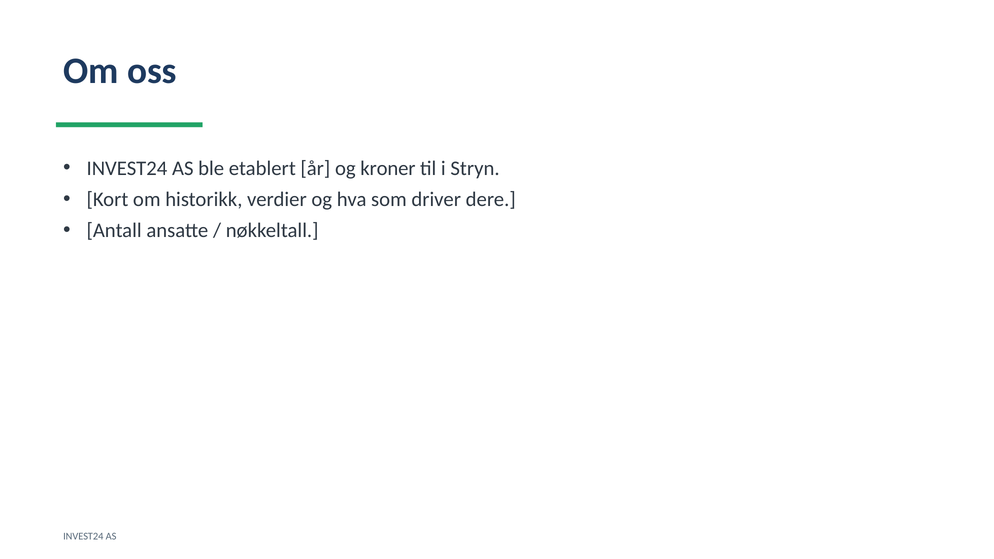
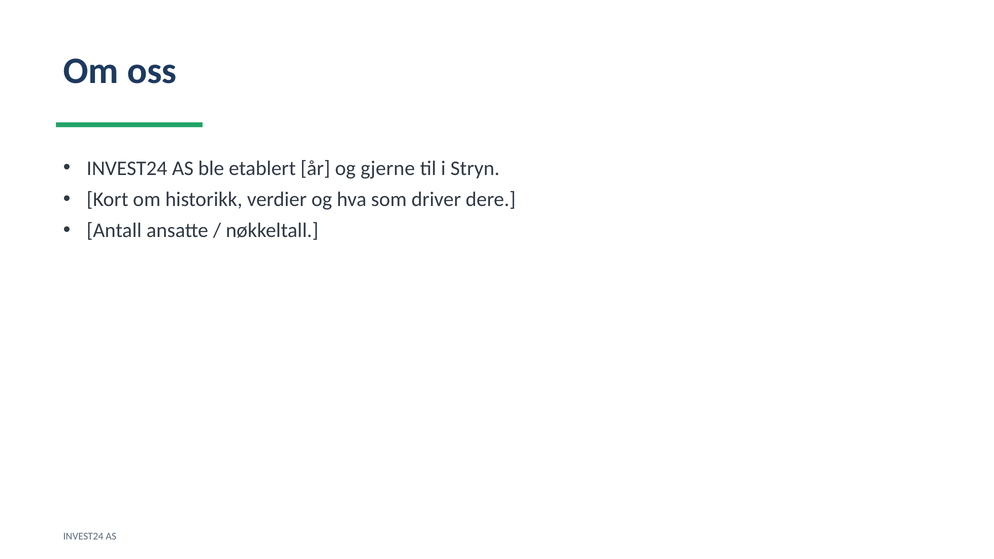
kroner: kroner -> gjerne
